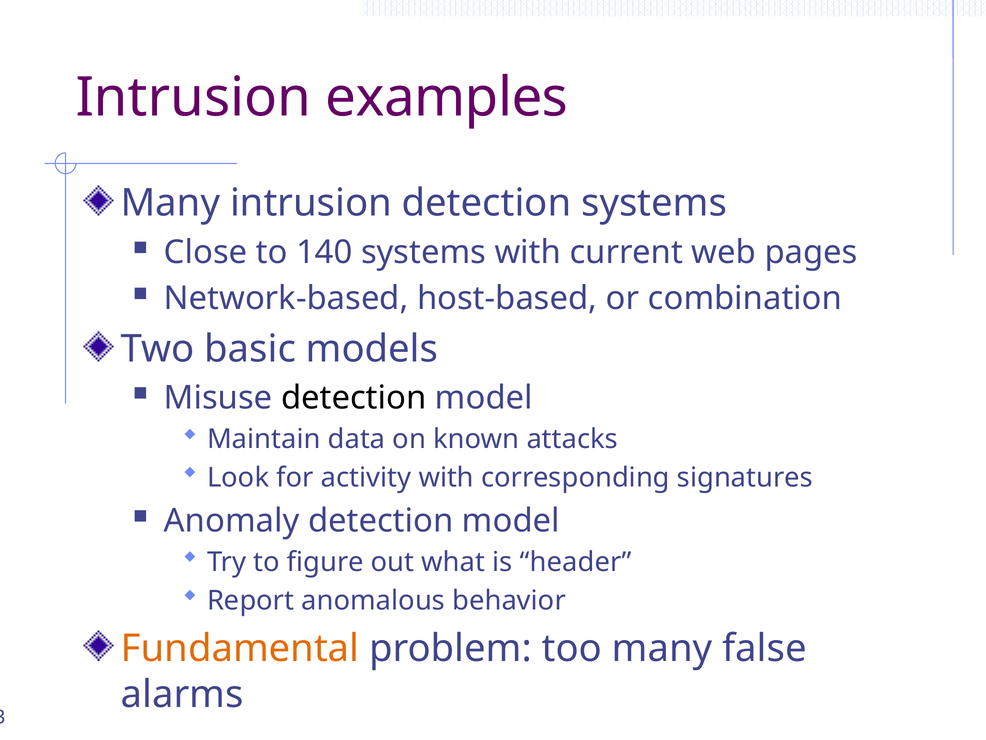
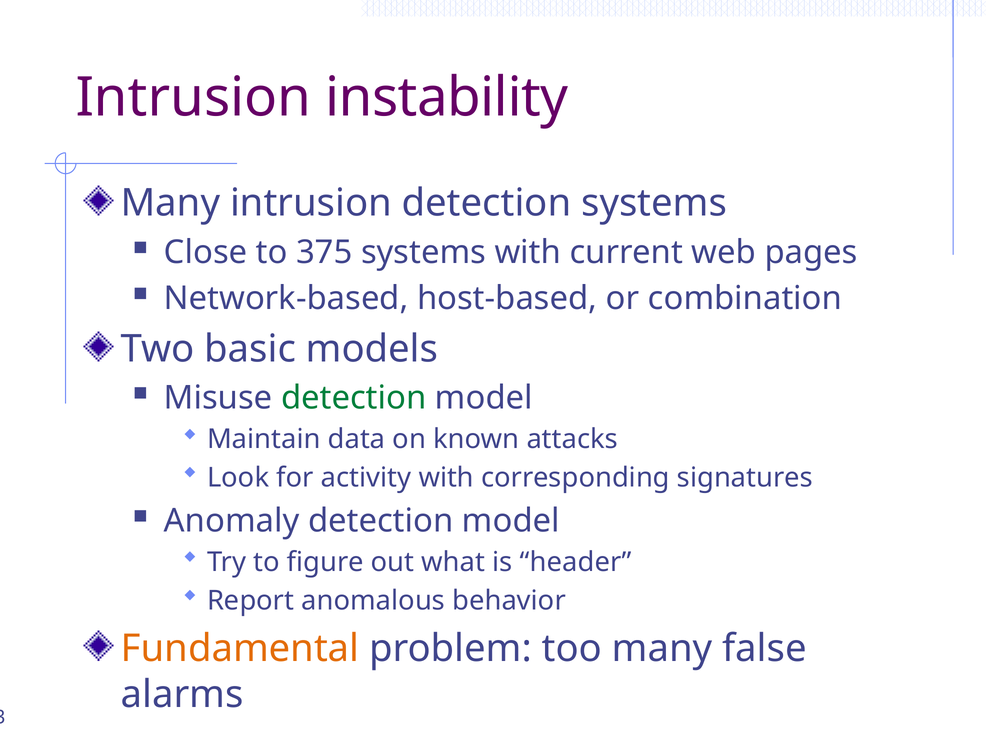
examples: examples -> instability
140: 140 -> 375
detection at (354, 398) colour: black -> green
